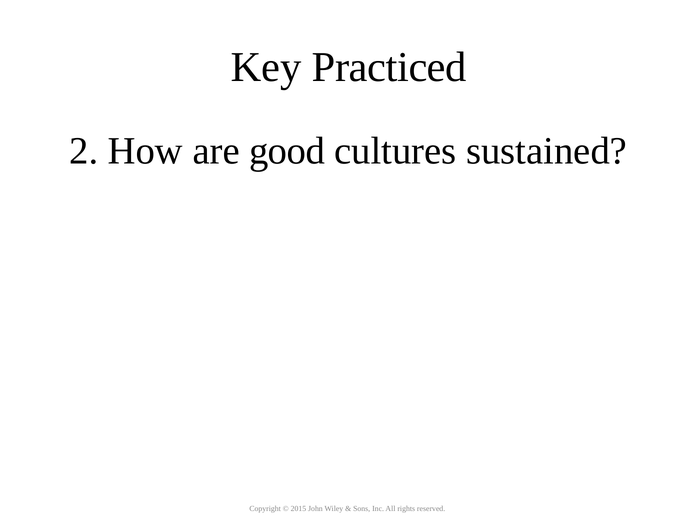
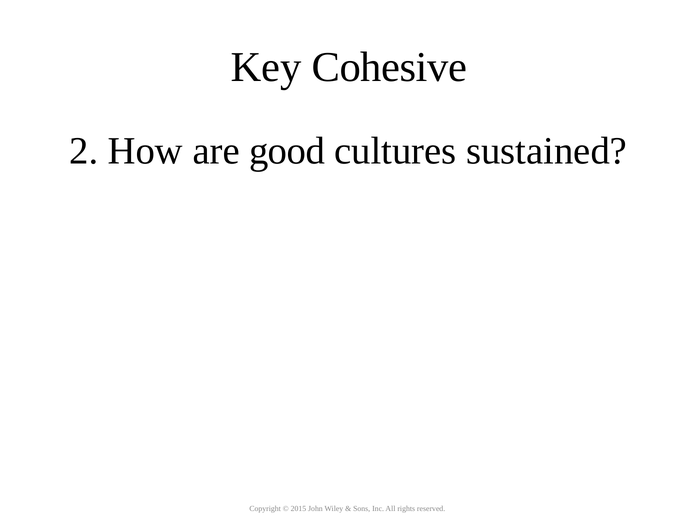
Practiced: Practiced -> Cohesive
